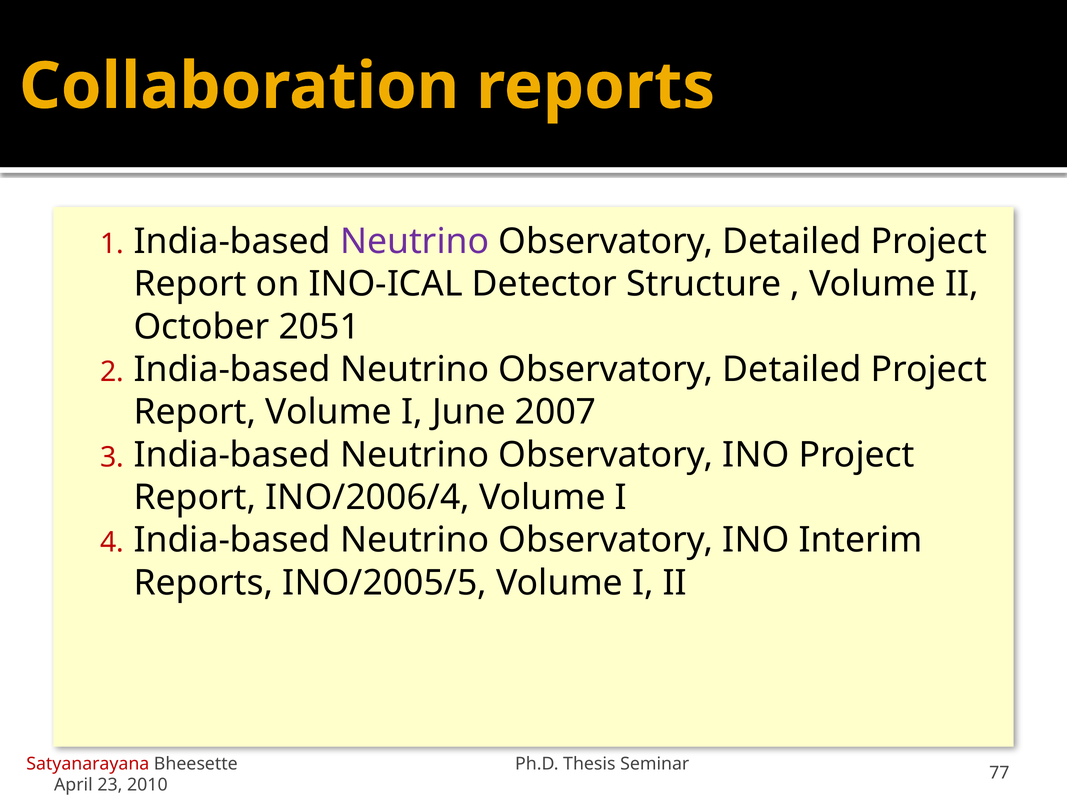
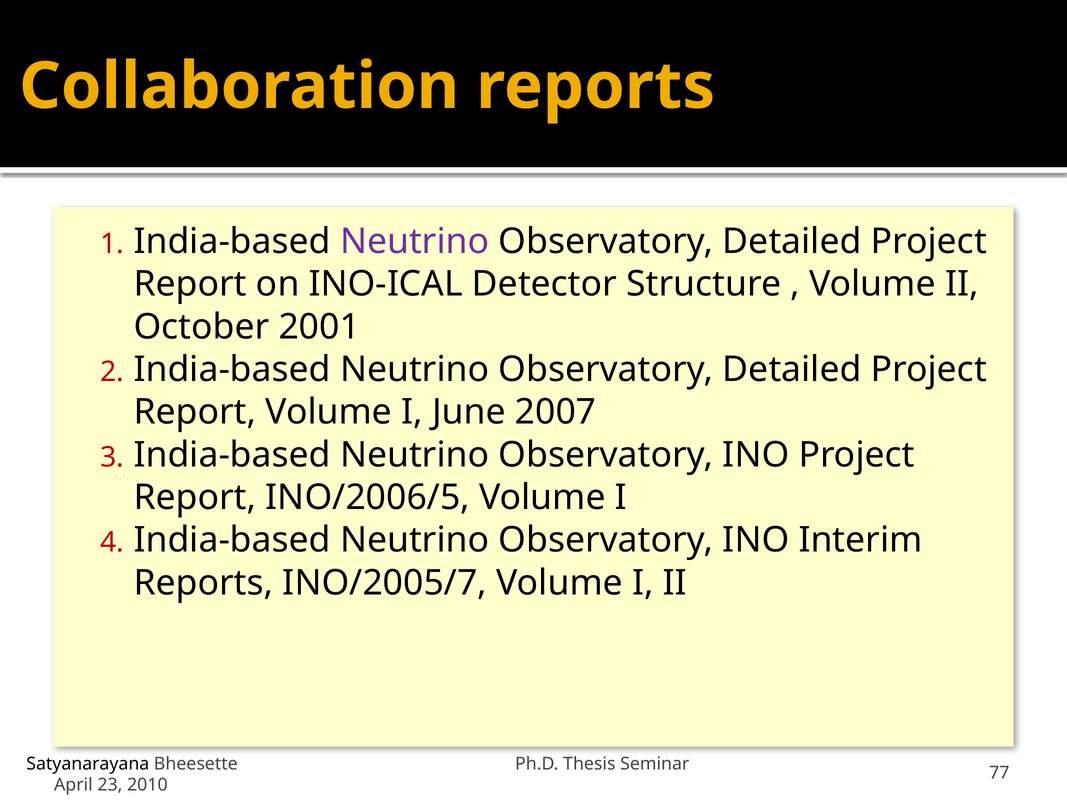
2051: 2051 -> 2001
INO/2006/4: INO/2006/4 -> INO/2006/5
INO/2005/5: INO/2005/5 -> INO/2005/7
Satyanarayana colour: red -> black
